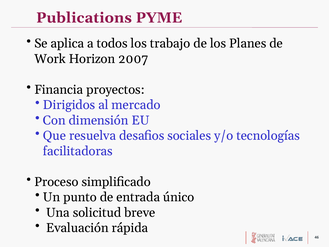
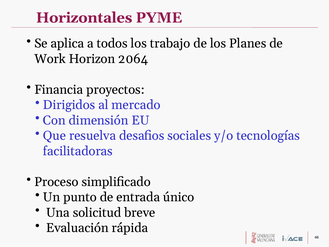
Publications: Publications -> Horizontales
2007: 2007 -> 2064
